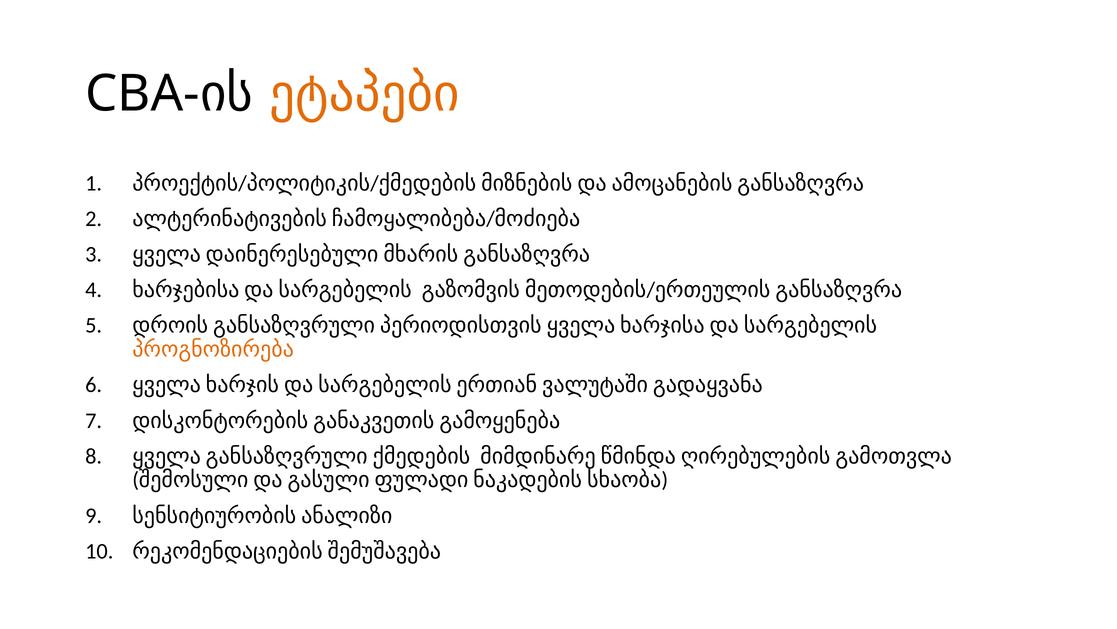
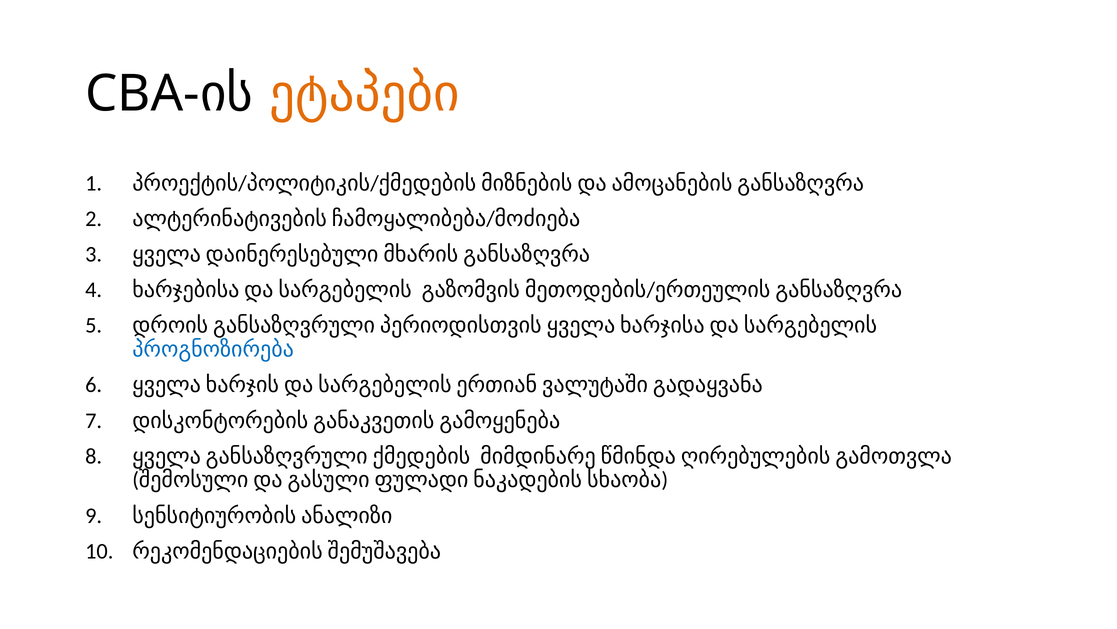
პროგნოზირება colour: orange -> blue
